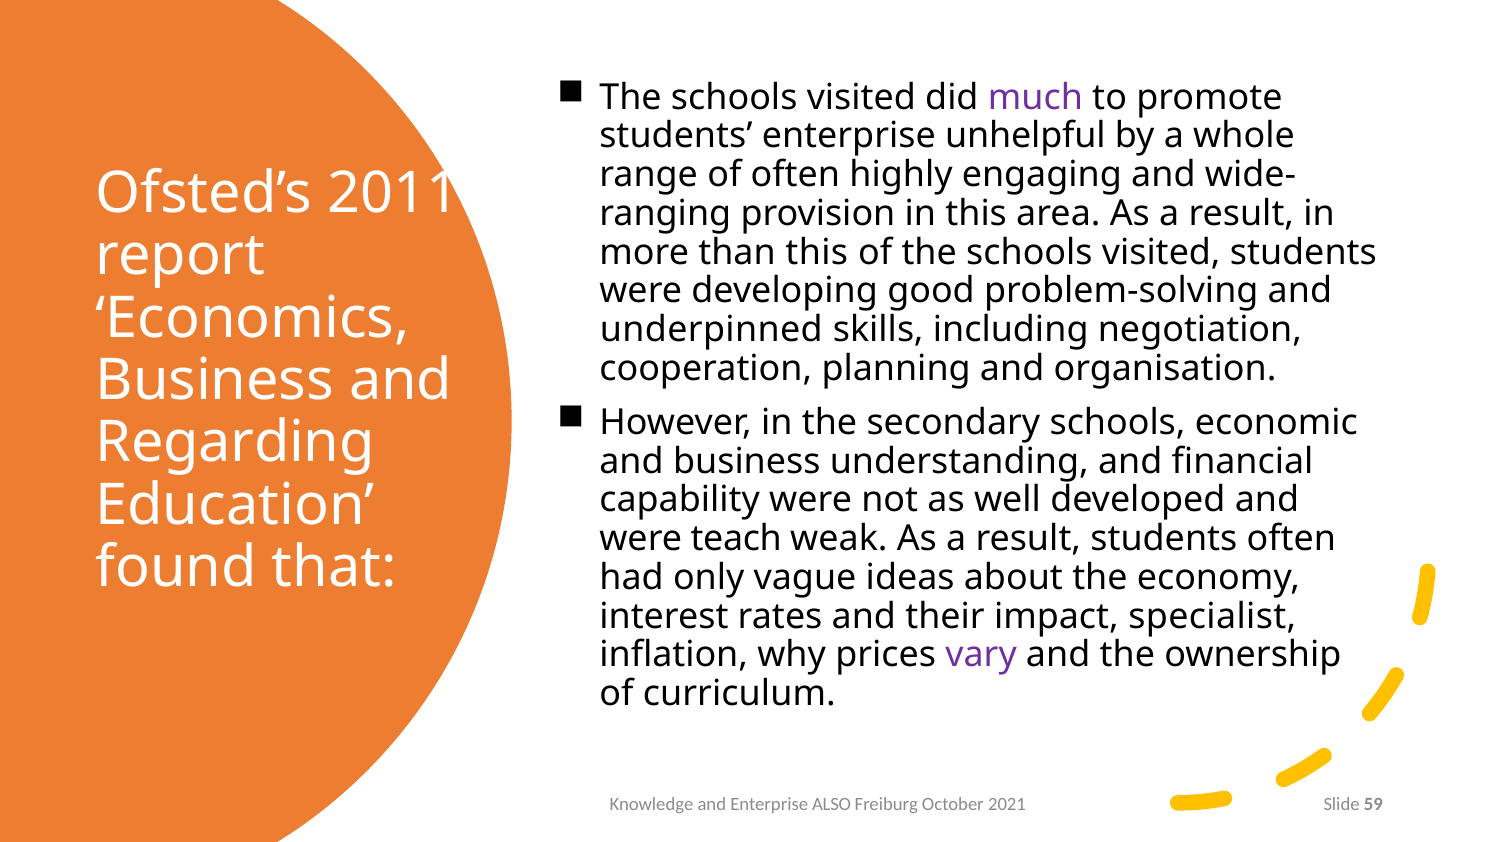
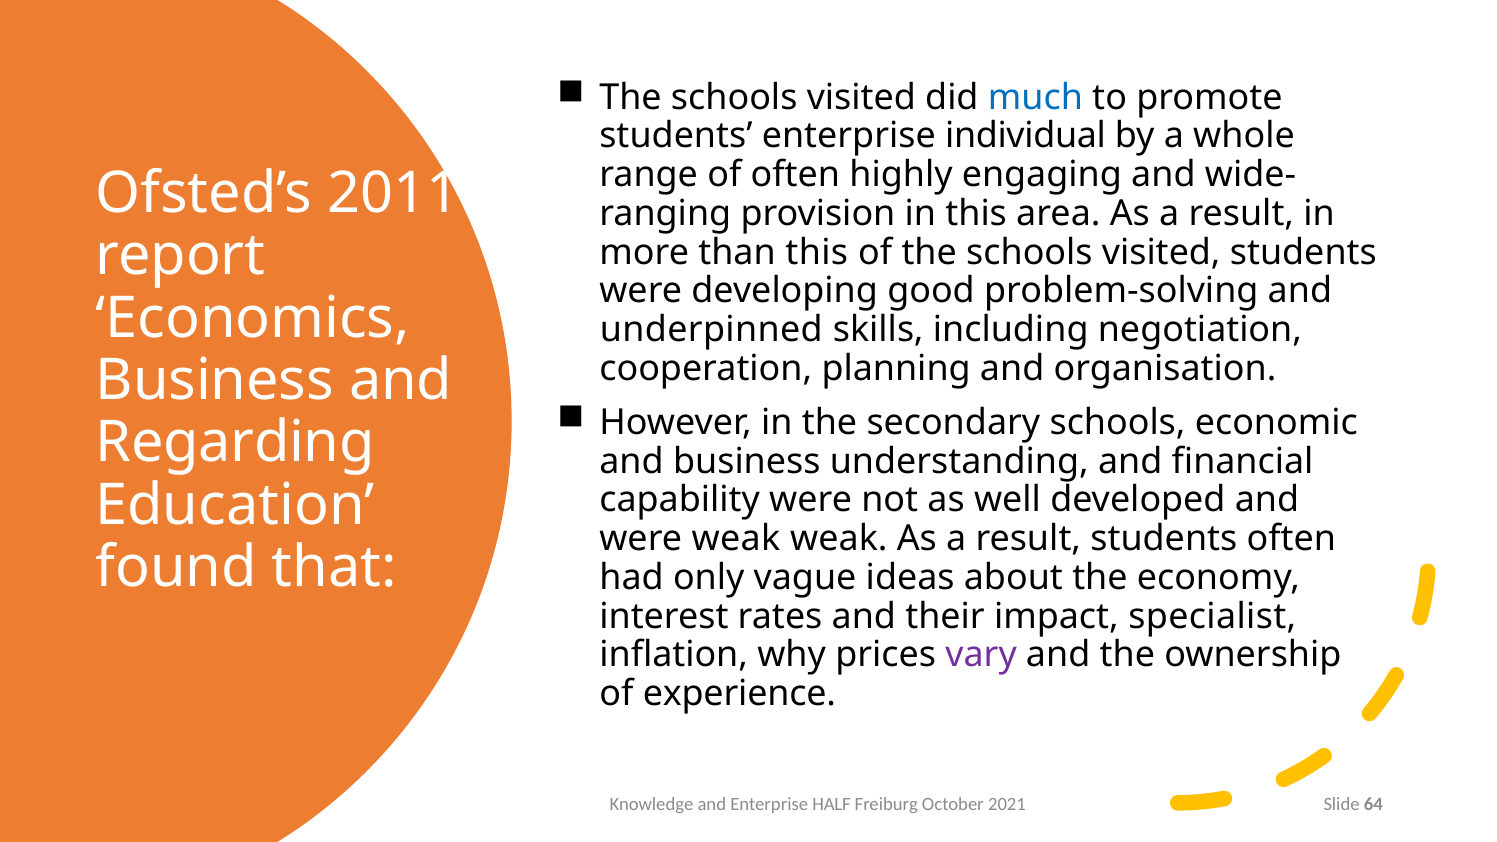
much colour: purple -> blue
unhelpful: unhelpful -> individual
were teach: teach -> weak
curriculum: curriculum -> experience
ALSO: ALSO -> HALF
59: 59 -> 64
